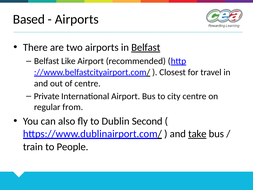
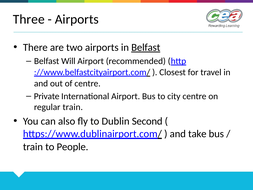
Based: Based -> Three
Like: Like -> Will
regular from: from -> train
take underline: present -> none
